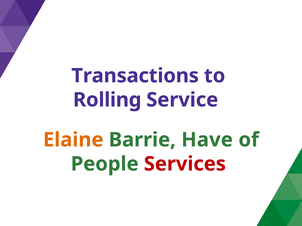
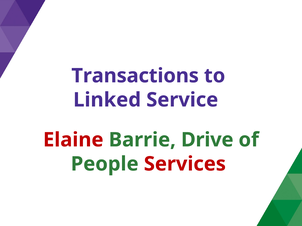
Rolling: Rolling -> Linked
Elaine colour: orange -> red
Have: Have -> Drive
